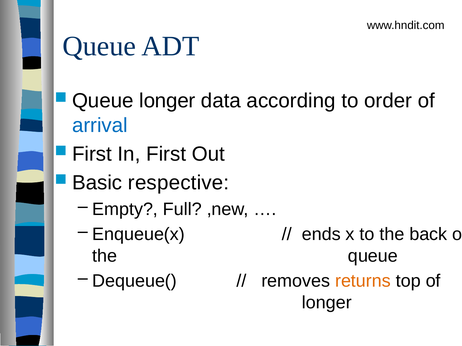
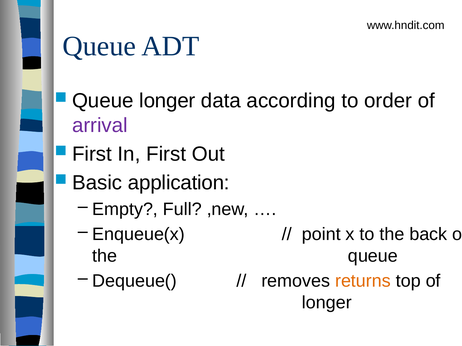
arrival colour: blue -> purple
respective: respective -> application
ends: ends -> point
